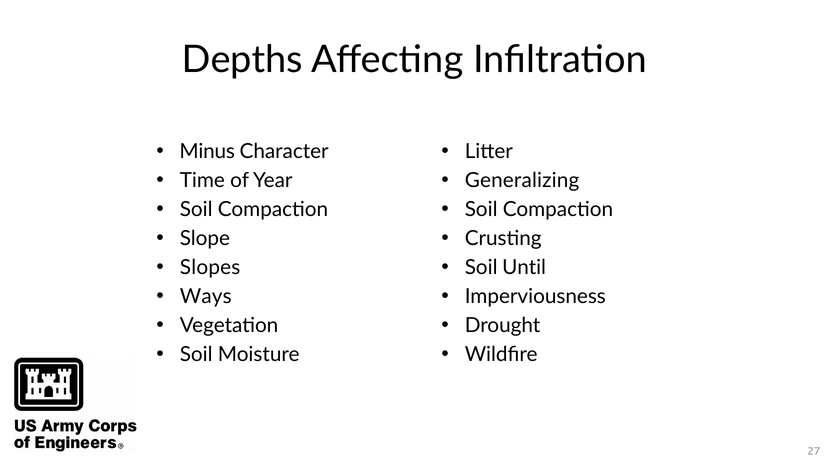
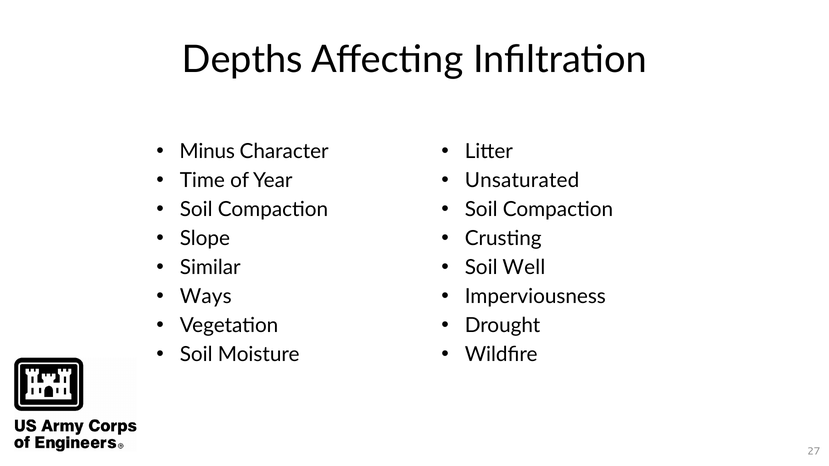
Generalizing: Generalizing -> Unsaturated
Slopes: Slopes -> Similar
Until: Until -> Well
